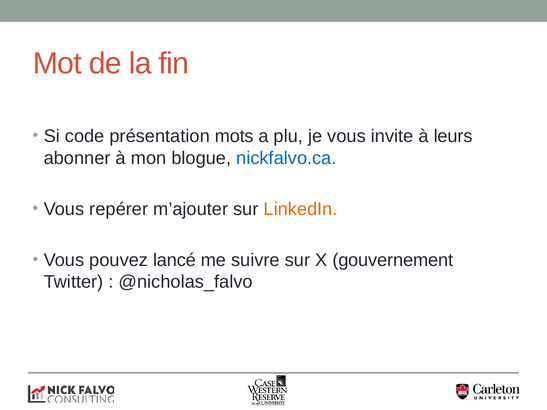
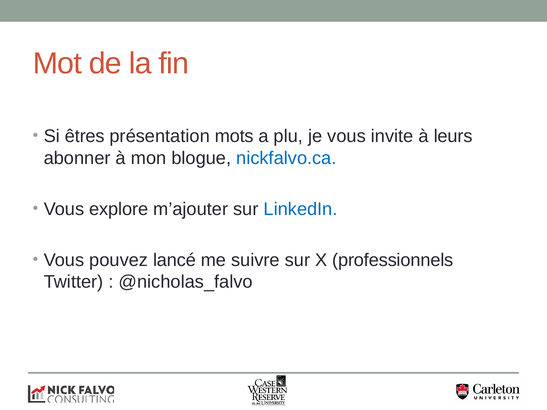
code: code -> êtres
repérer: repérer -> explore
LinkedIn colour: orange -> blue
gouvernement: gouvernement -> professionnels
